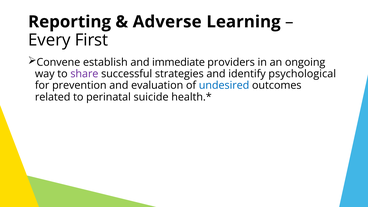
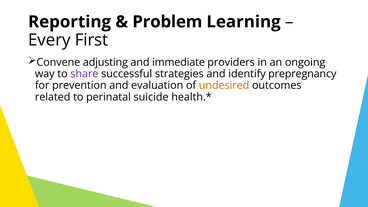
Adverse: Adverse -> Problem
establish: establish -> adjusting
psychological: psychological -> prepregnancy
undesired colour: blue -> orange
